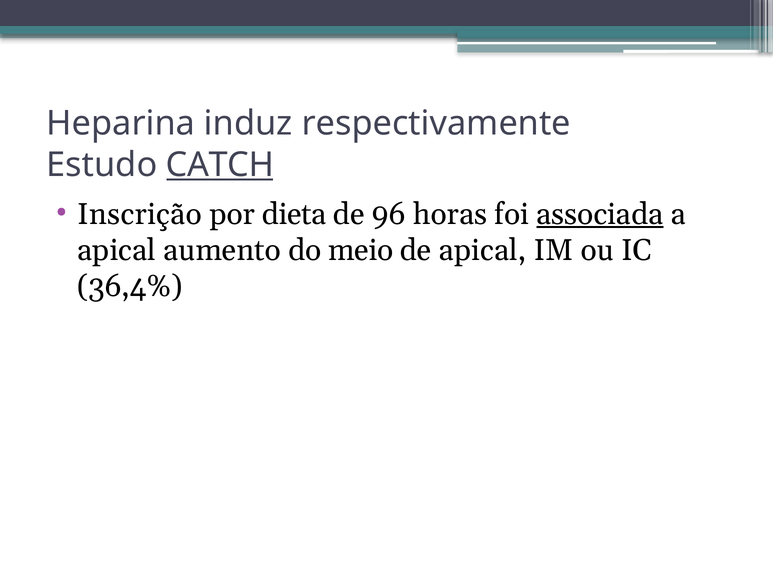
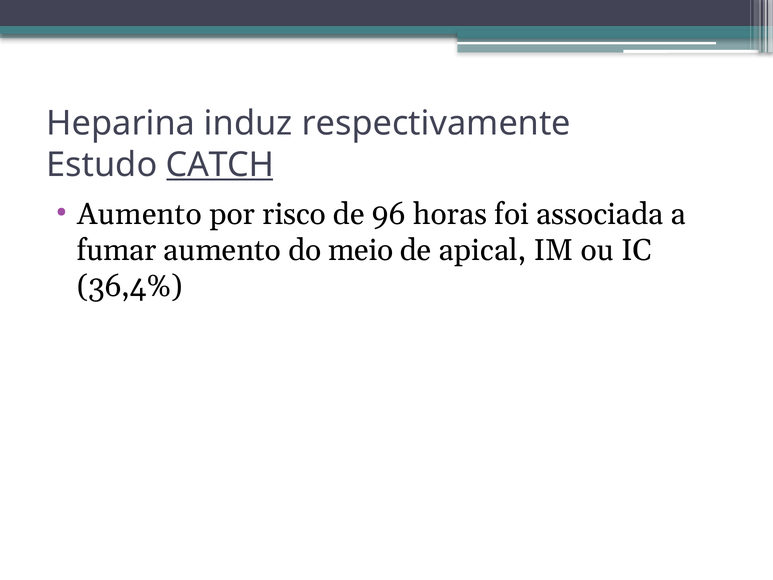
Inscrição at (140, 214): Inscrição -> Aumento
dieta: dieta -> risco
associada underline: present -> none
apical at (117, 250): apical -> fumar
